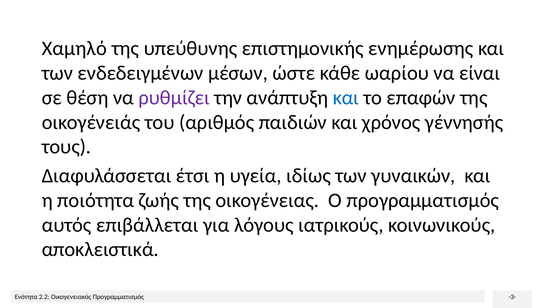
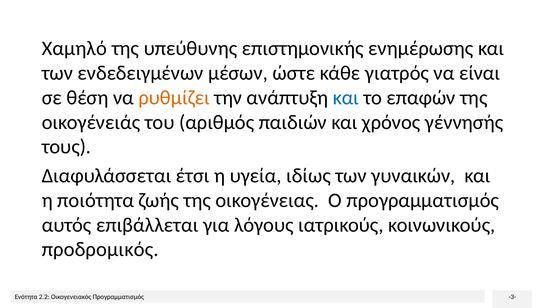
ωαρίου: ωαρίου -> γιατρός
ρυθμίζει colour: purple -> orange
αποκλειστικά: αποκλειστικά -> προδρομικός
